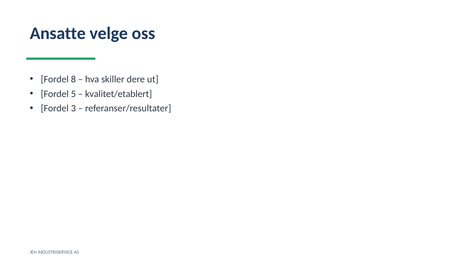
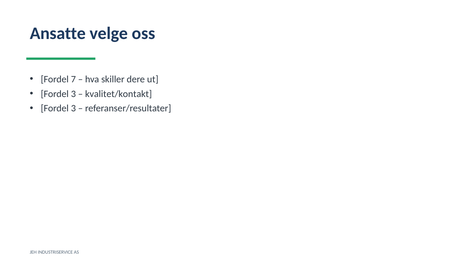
8: 8 -> 7
5 at (73, 94): 5 -> 3
kvalitet/etablert: kvalitet/etablert -> kvalitet/kontakt
